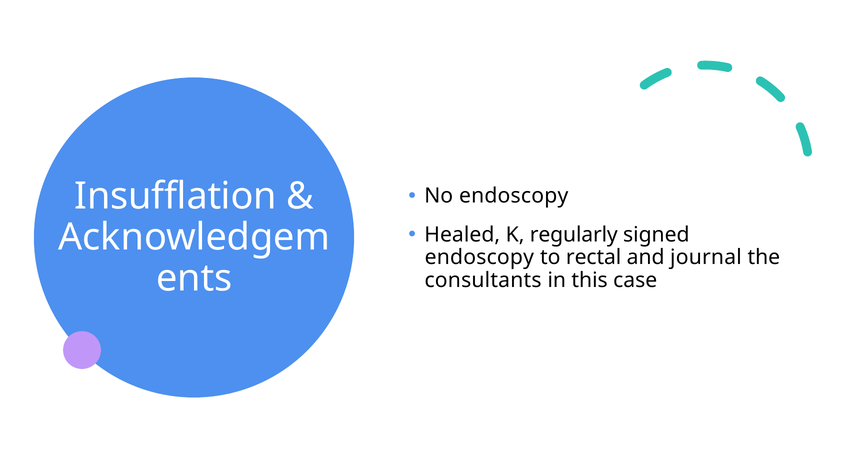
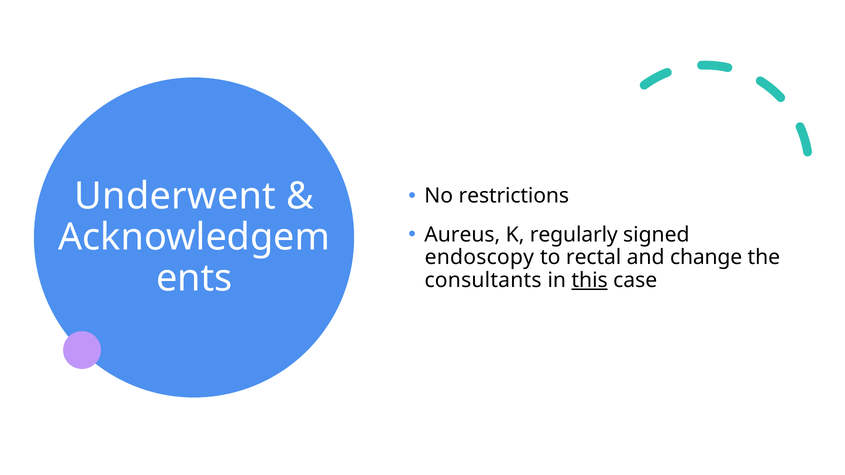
No endoscopy: endoscopy -> restrictions
Insufflation: Insufflation -> Underwent
Healed: Healed -> Aureus
journal: journal -> change
this underline: none -> present
